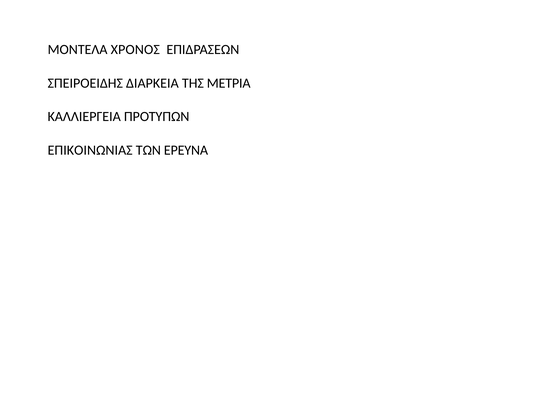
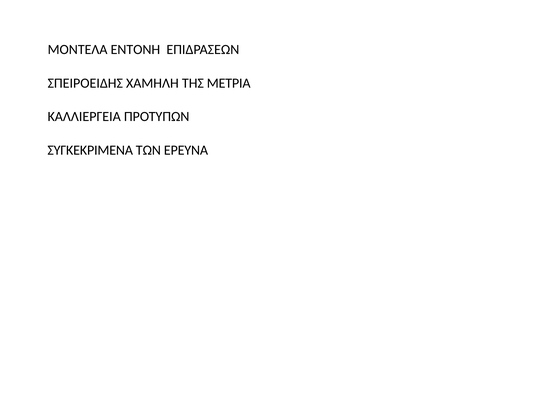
ΧΡΟΝΟΣ: ΧΡΟΝΟΣ -> ΕΝΤΟΝΗ
ΔΙΑΡΚΕΙΑ: ΔΙΑΡΚΕΙΑ -> ΧΑΜΗΛΗ
ΕΠΙΚΟΙΝΩΝΙΑΣ: ΕΠΙΚΟΙΝΩΝΙΑΣ -> ΣΥΓΚΕΚΡΙΜΕΝΑ
